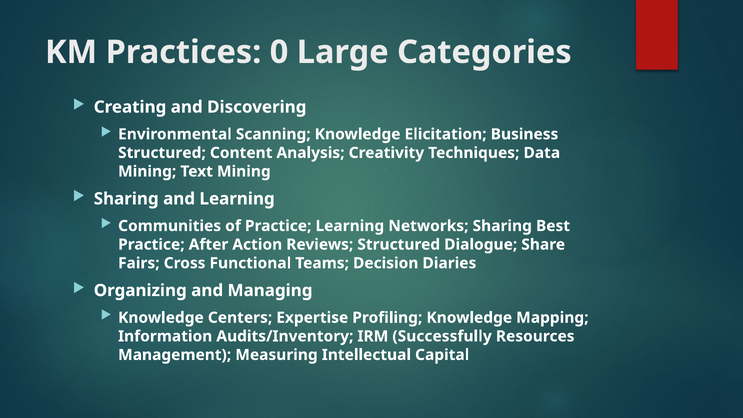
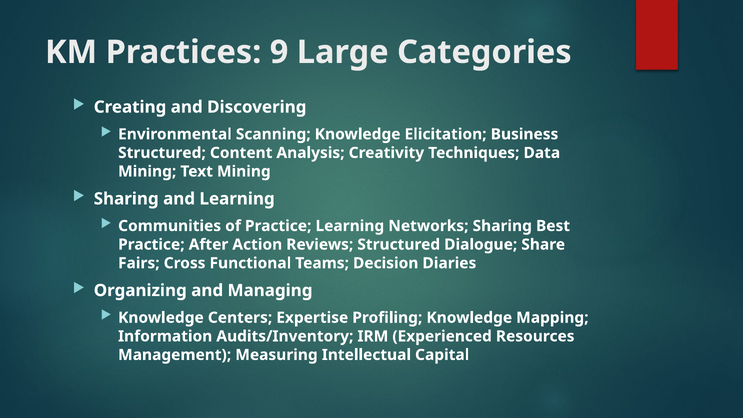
0: 0 -> 9
Successfully: Successfully -> Experienced
